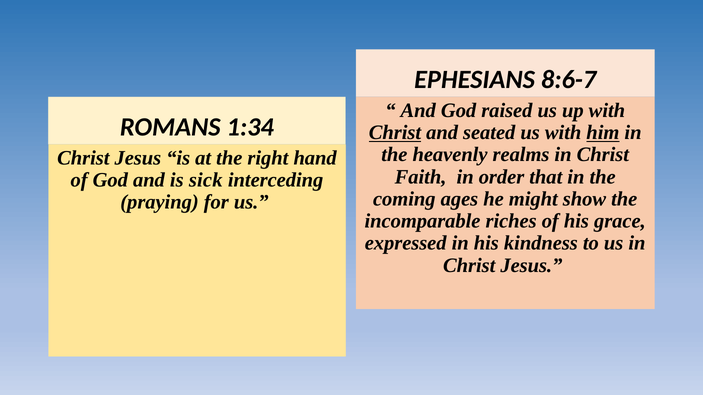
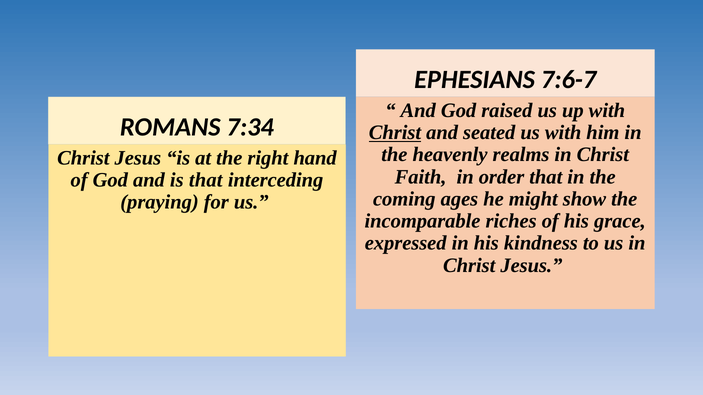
8:6-7: 8:6-7 -> 7:6-7
1:34: 1:34 -> 7:34
him underline: present -> none
is sick: sick -> that
